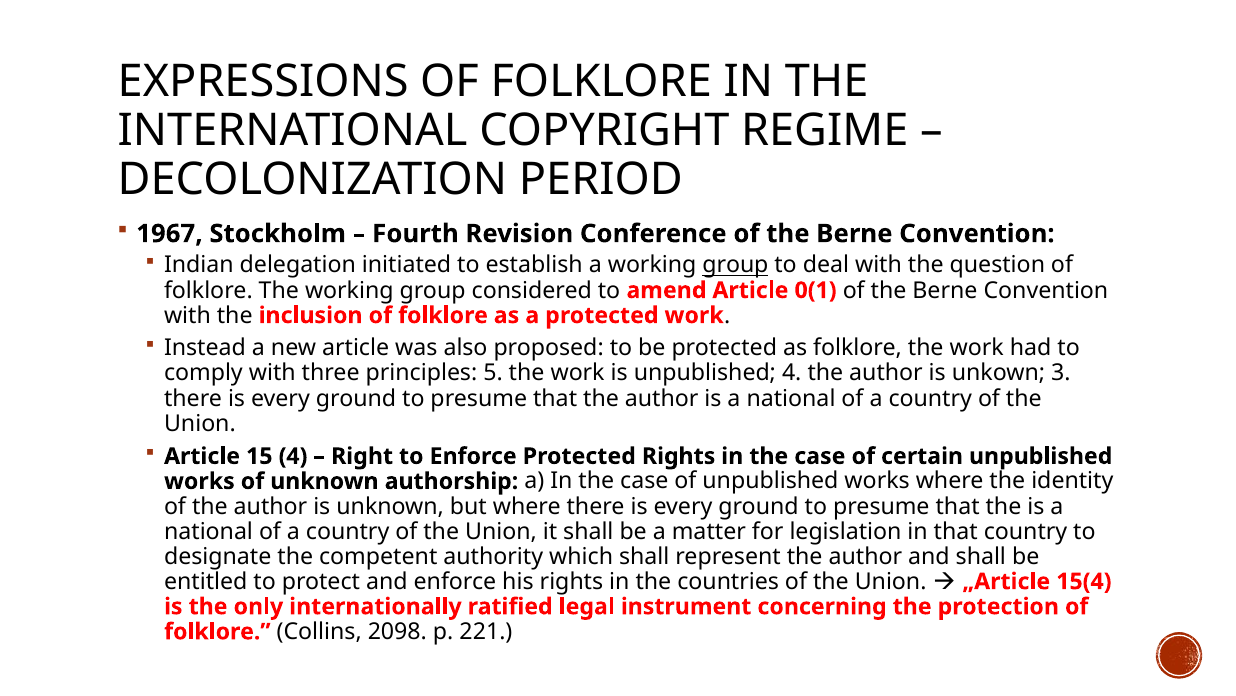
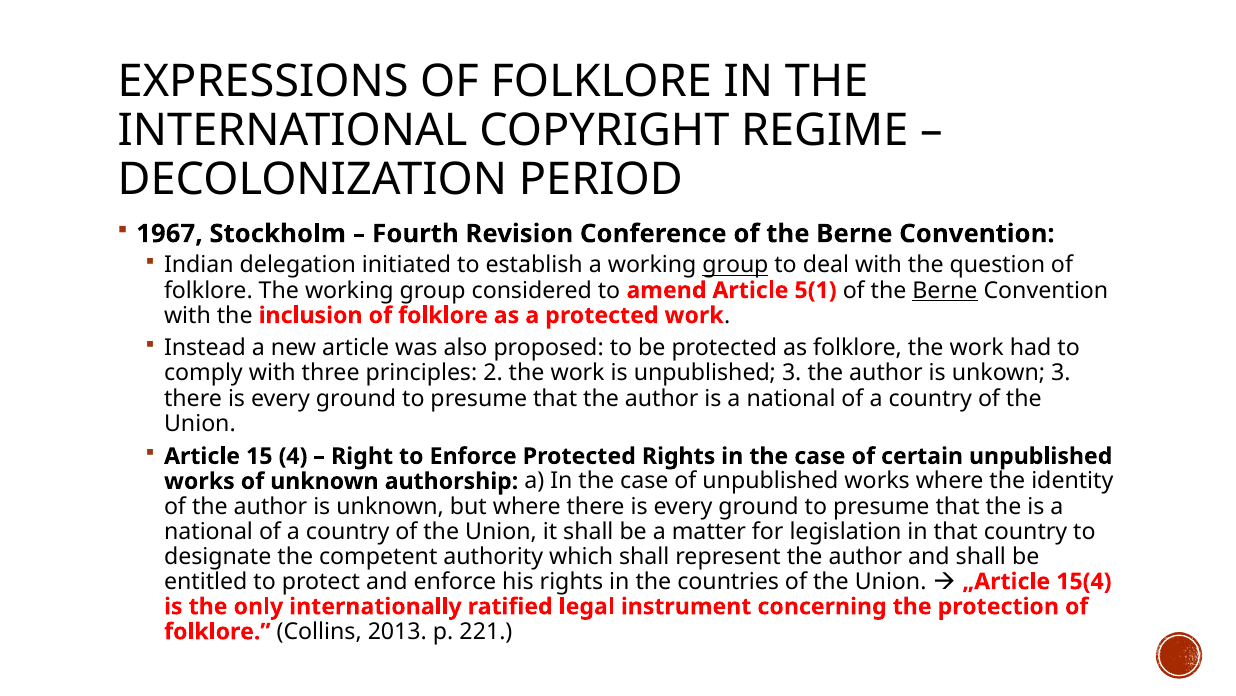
0(1: 0(1 -> 5(1
Berne at (945, 290) underline: none -> present
5: 5 -> 2
unpublished 4: 4 -> 3
2098: 2098 -> 2013
